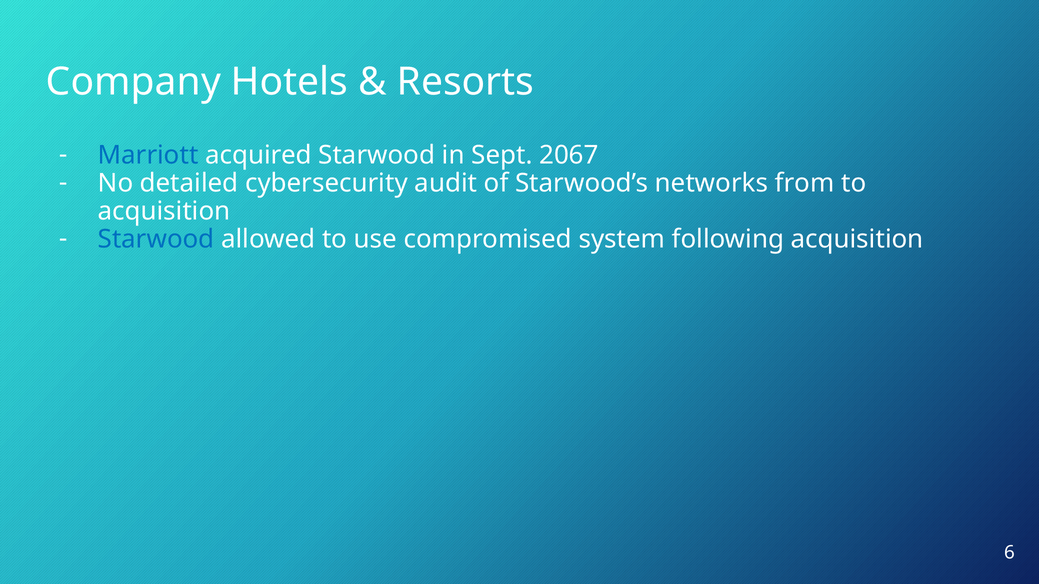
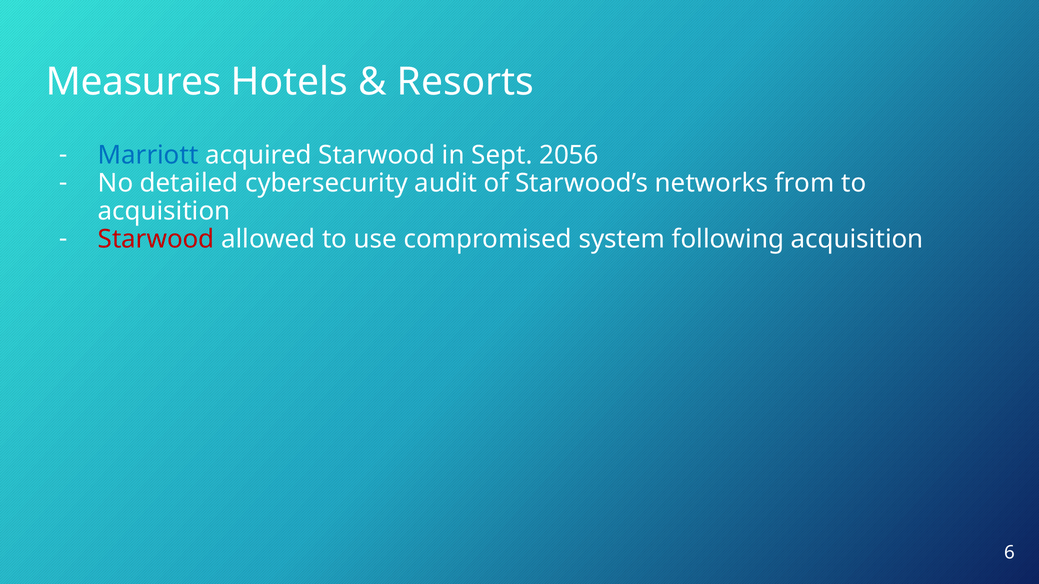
Company: Company -> Measures
2067: 2067 -> 2056
Starwood at (156, 239) colour: blue -> red
